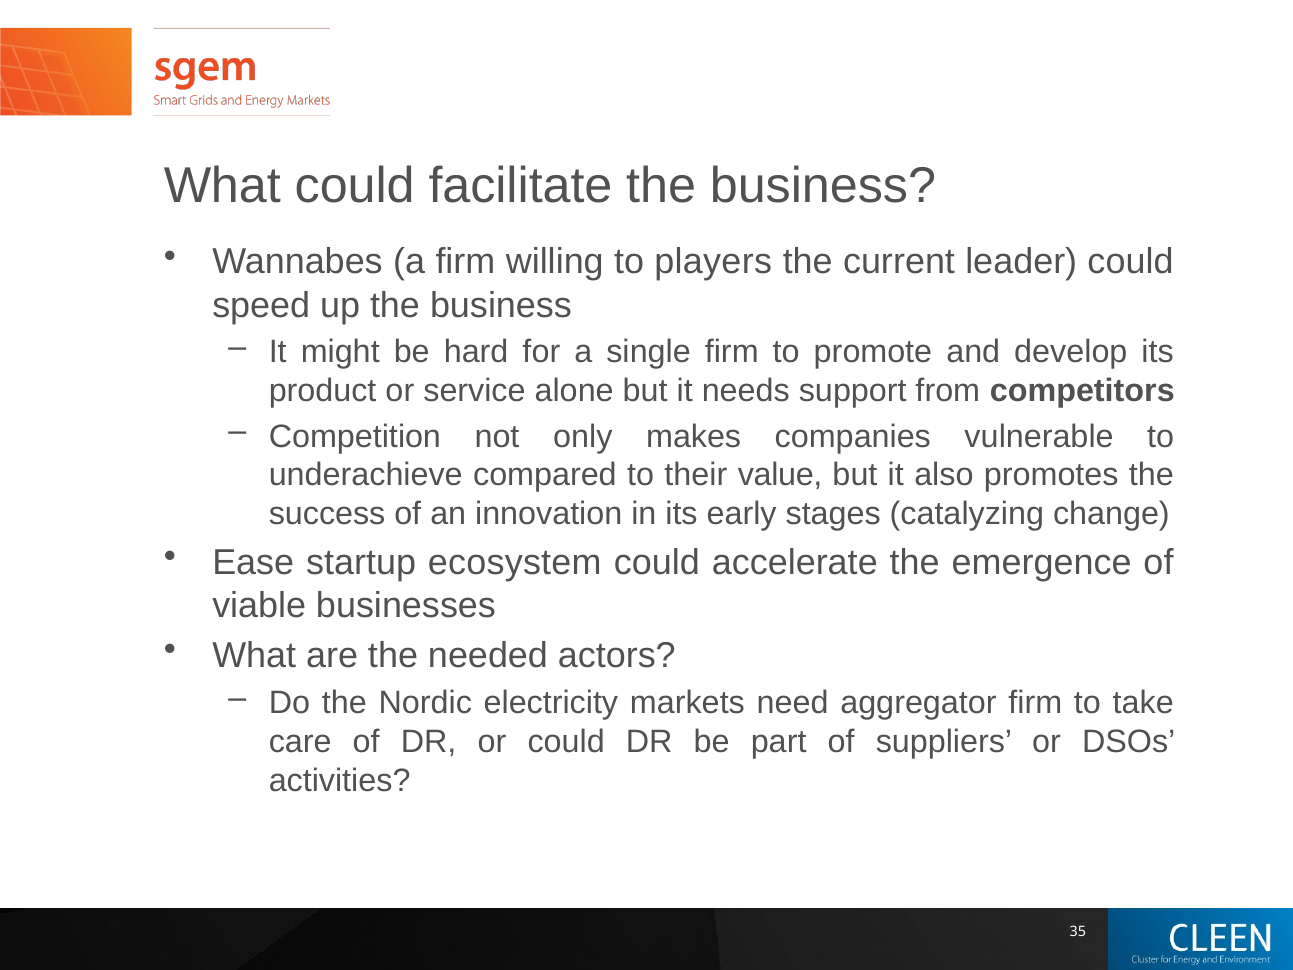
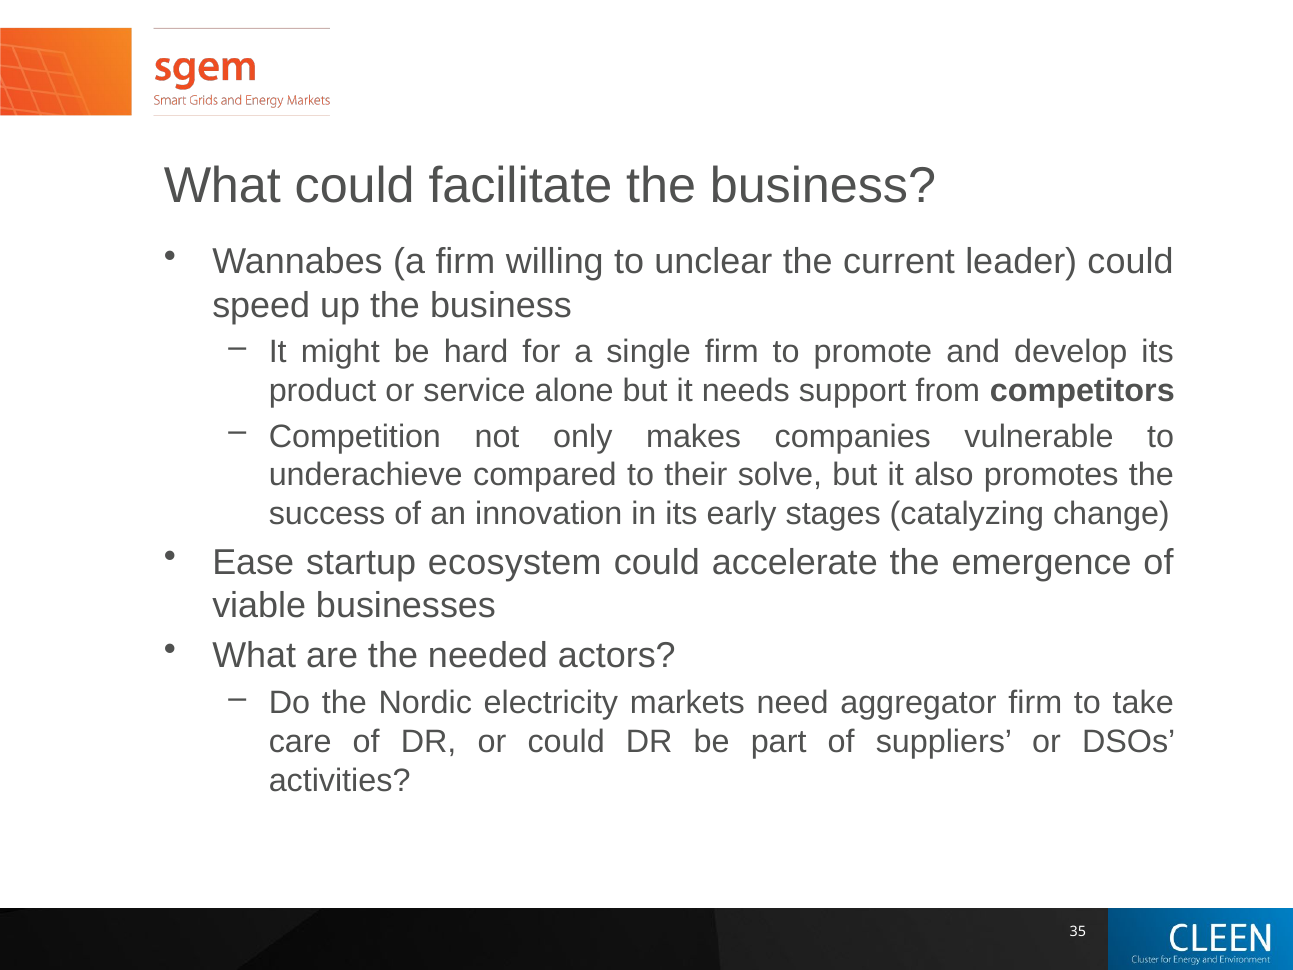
players: players -> unclear
value: value -> solve
